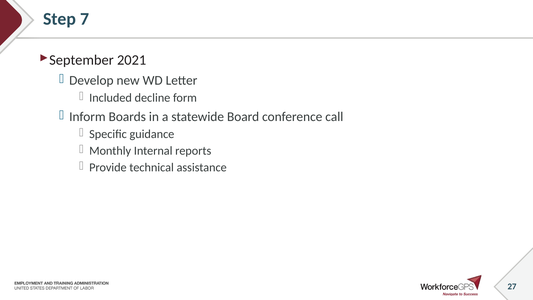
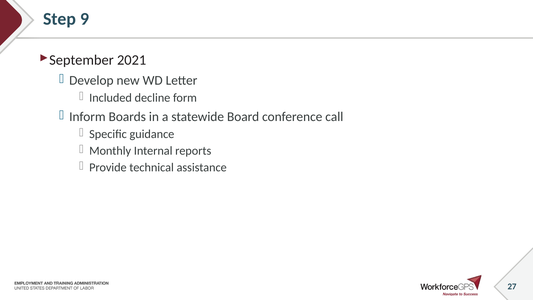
7: 7 -> 9
